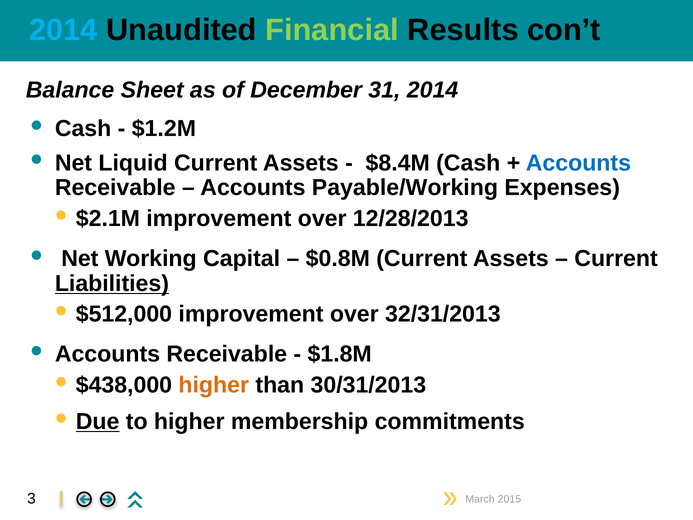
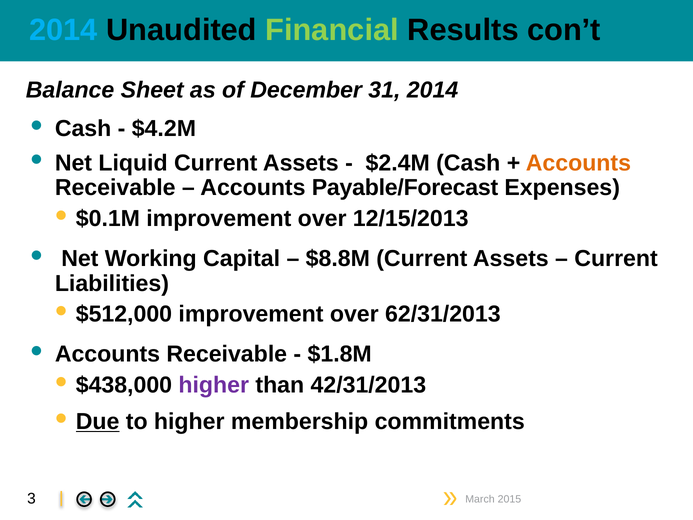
$1.2M: $1.2M -> $4.2M
$8.4M: $8.4M -> $2.4M
Accounts at (578, 163) colour: blue -> orange
Payable/Working: Payable/Working -> Payable/Forecast
$2.1M: $2.1M -> $0.1M
12/28/2013: 12/28/2013 -> 12/15/2013
$0.8M: $0.8M -> $8.8M
Liabilities underline: present -> none
32/31/2013: 32/31/2013 -> 62/31/2013
higher at (214, 385) colour: orange -> purple
30/31/2013: 30/31/2013 -> 42/31/2013
